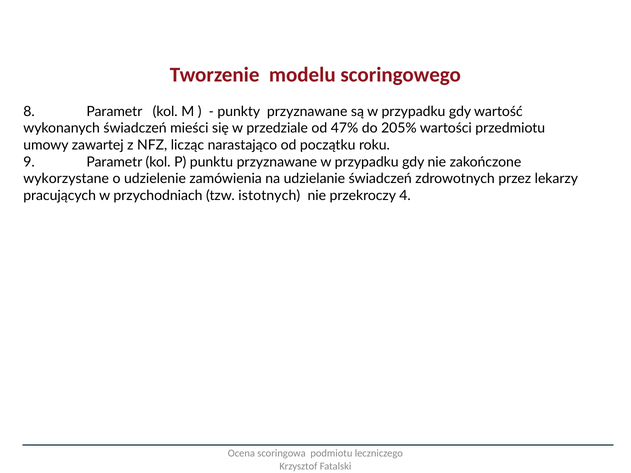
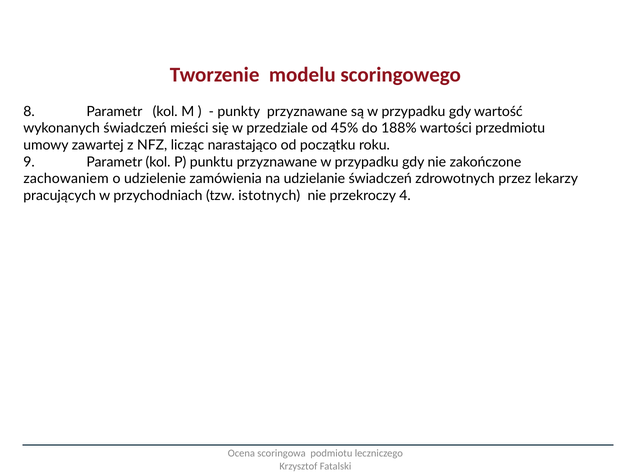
47%: 47% -> 45%
205%: 205% -> 188%
wykorzystane: wykorzystane -> zachowaniem
